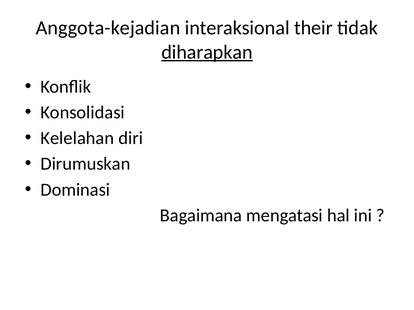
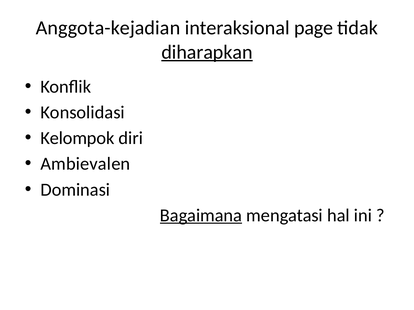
their: their -> page
Kelelahan: Kelelahan -> Kelompok
Dirumuskan: Dirumuskan -> Ambievalen
Bagaimana underline: none -> present
